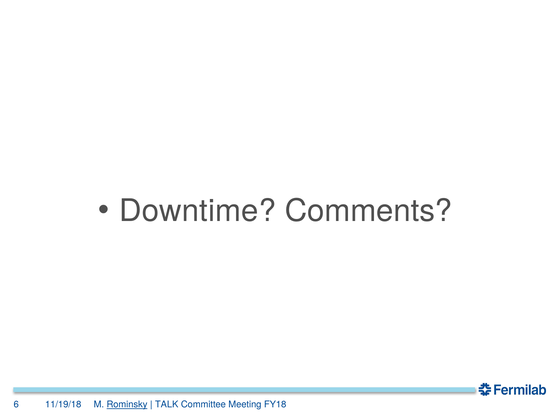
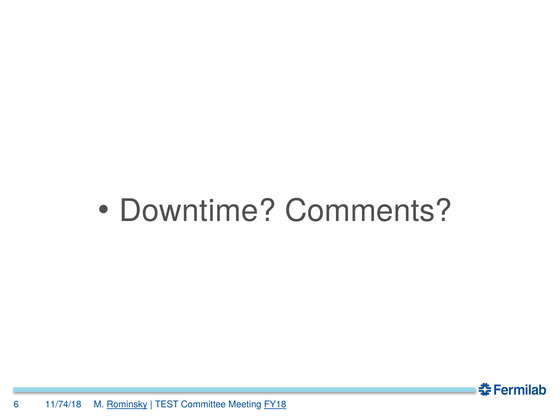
11/19/18: 11/19/18 -> 11/74/18
TALK: TALK -> TEST
FY18 underline: none -> present
